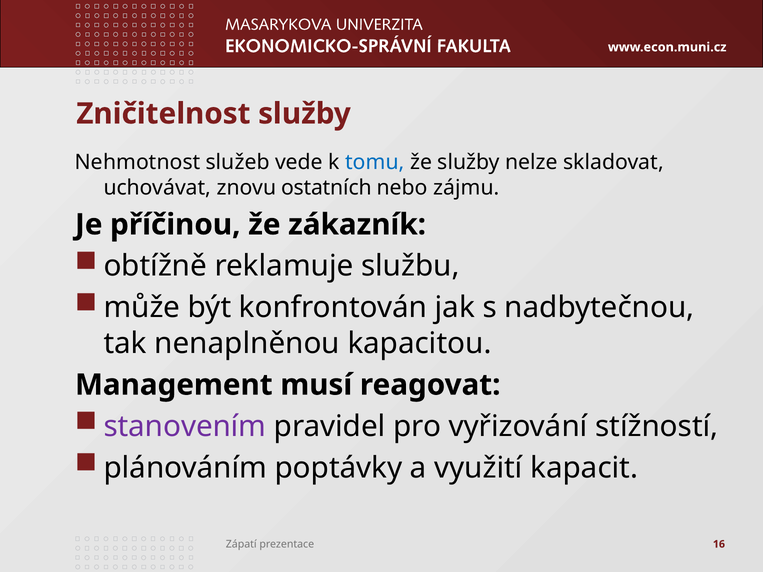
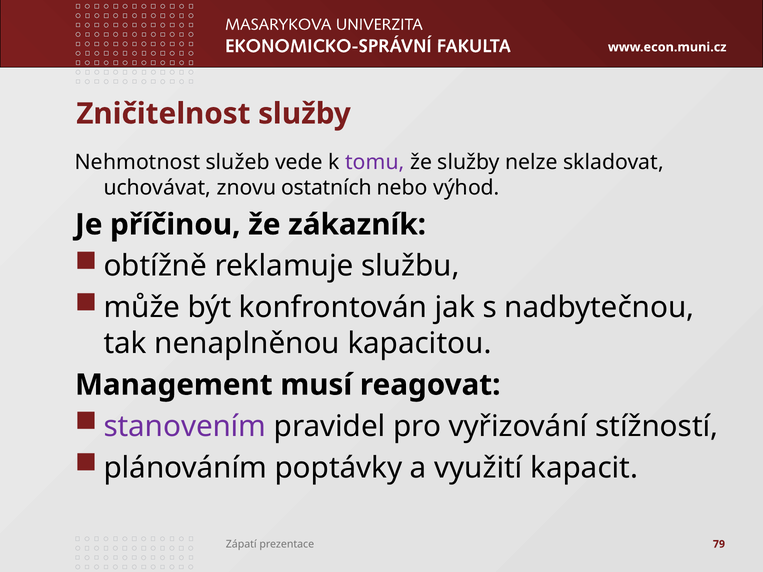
tomu colour: blue -> purple
zájmu: zájmu -> výhod
16: 16 -> 79
